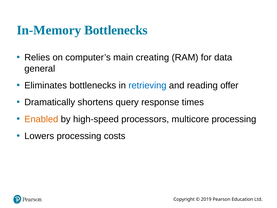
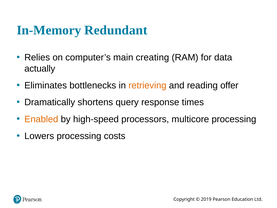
In-Memory Bottlenecks: Bottlenecks -> Redundant
general: general -> actually
retrieving colour: blue -> orange
